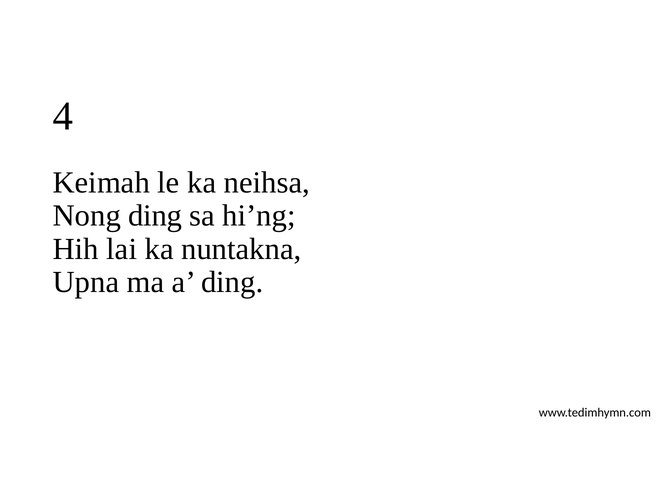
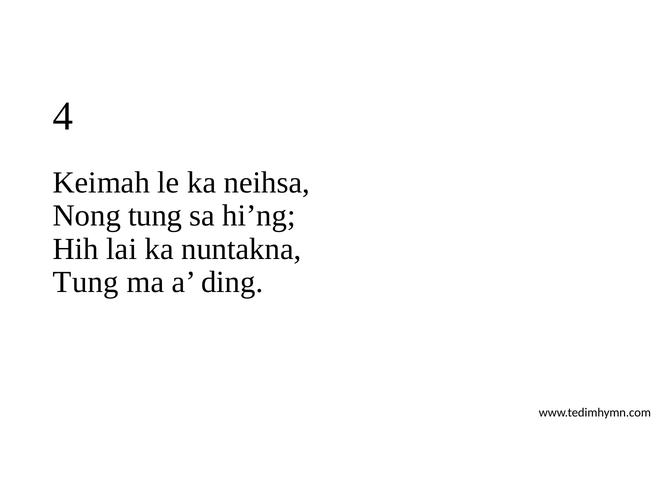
Nong ding: ding -> tung
Upna at (86, 282): Upna -> Tung
